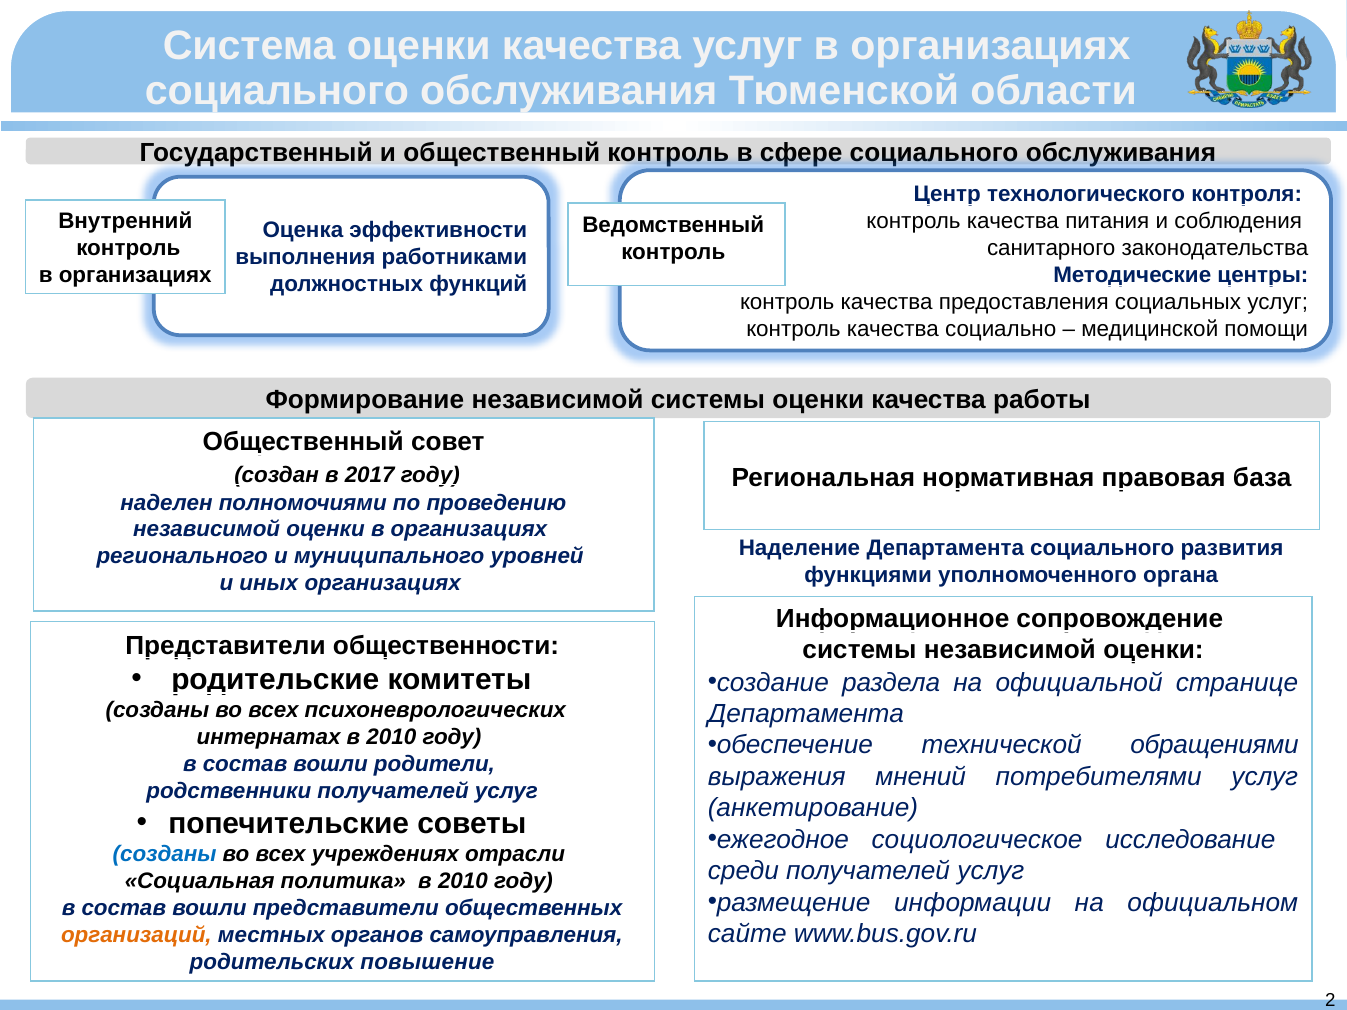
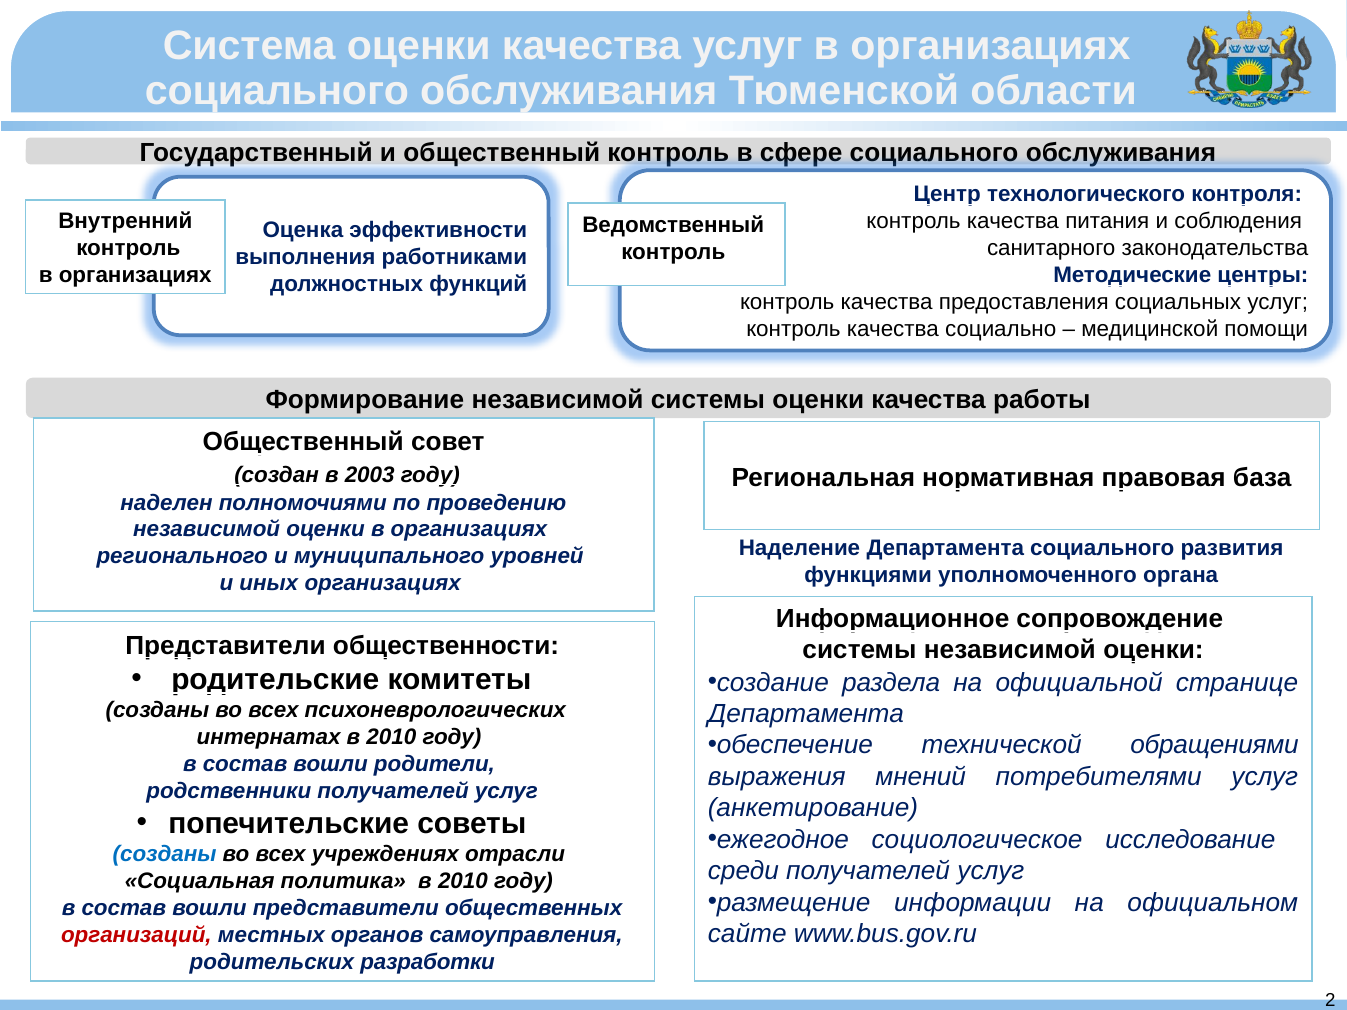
2017: 2017 -> 2003
организаций colour: orange -> red
повышение: повышение -> разработки
